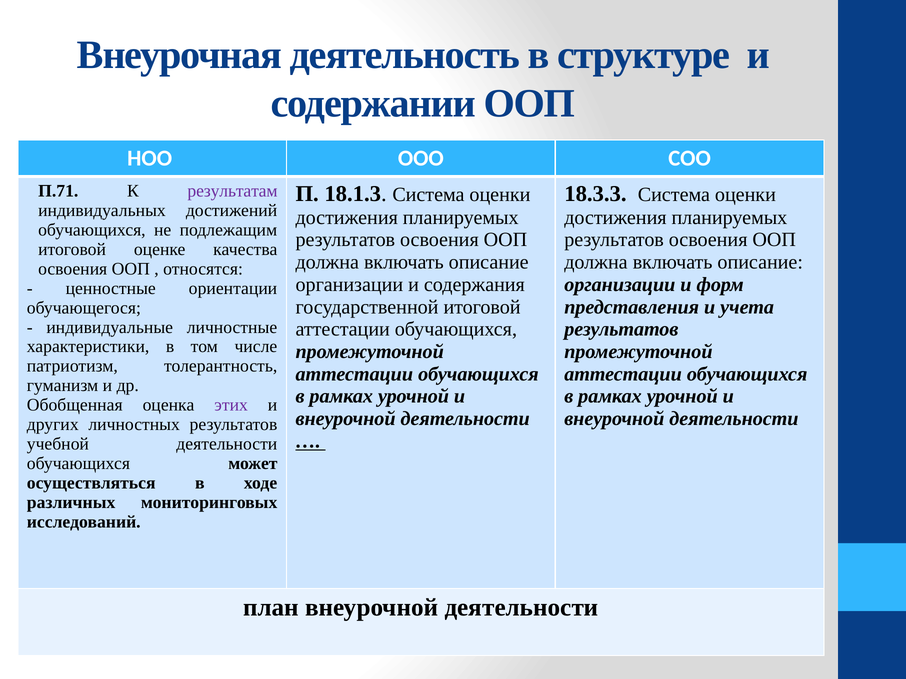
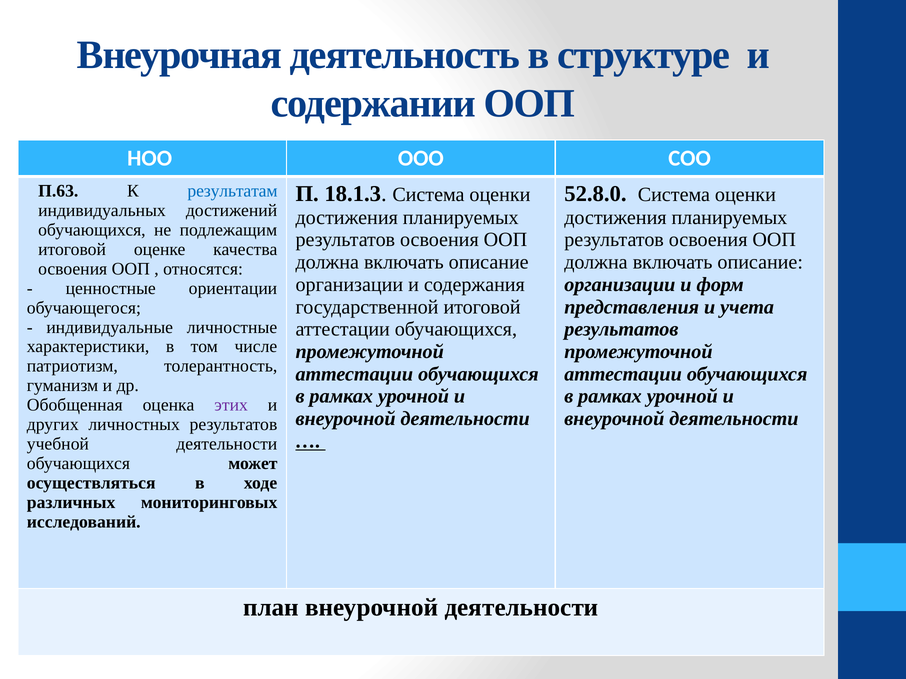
П.71: П.71 -> П.63
результатам colour: purple -> blue
18.3.3: 18.3.3 -> 52.8.0
